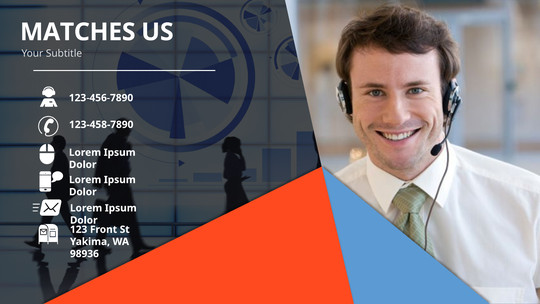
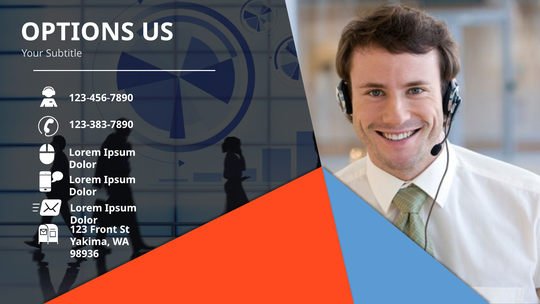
MATCHES: MATCHES -> OPTIONS
123-458-7890: 123-458-7890 -> 123-383-7890
